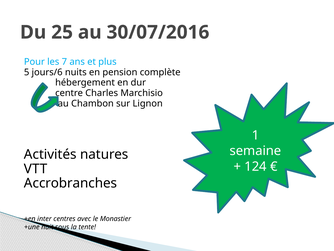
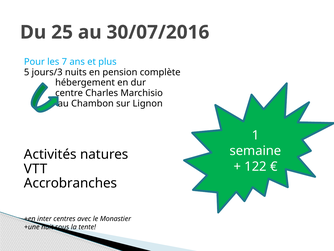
jours/6: jours/6 -> jours/3
124: 124 -> 122
